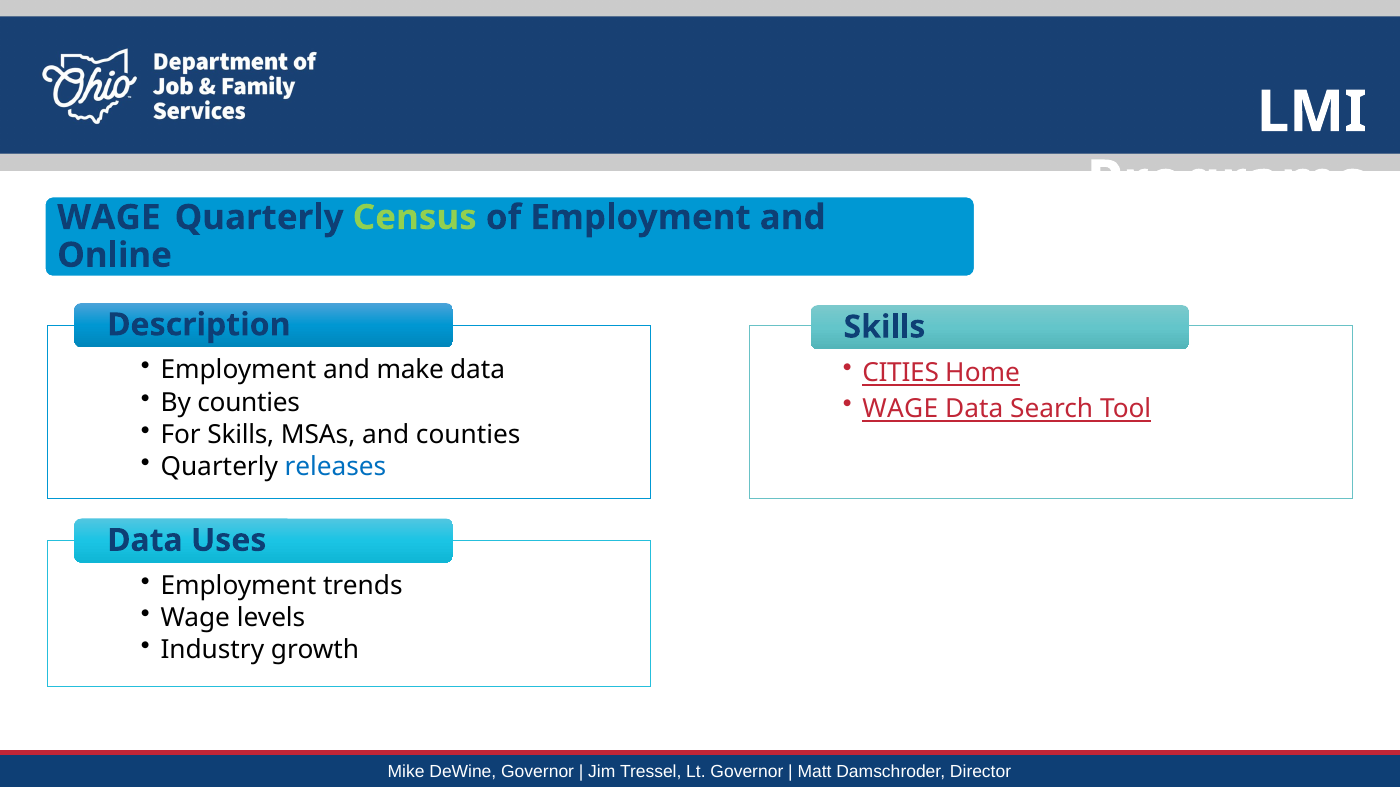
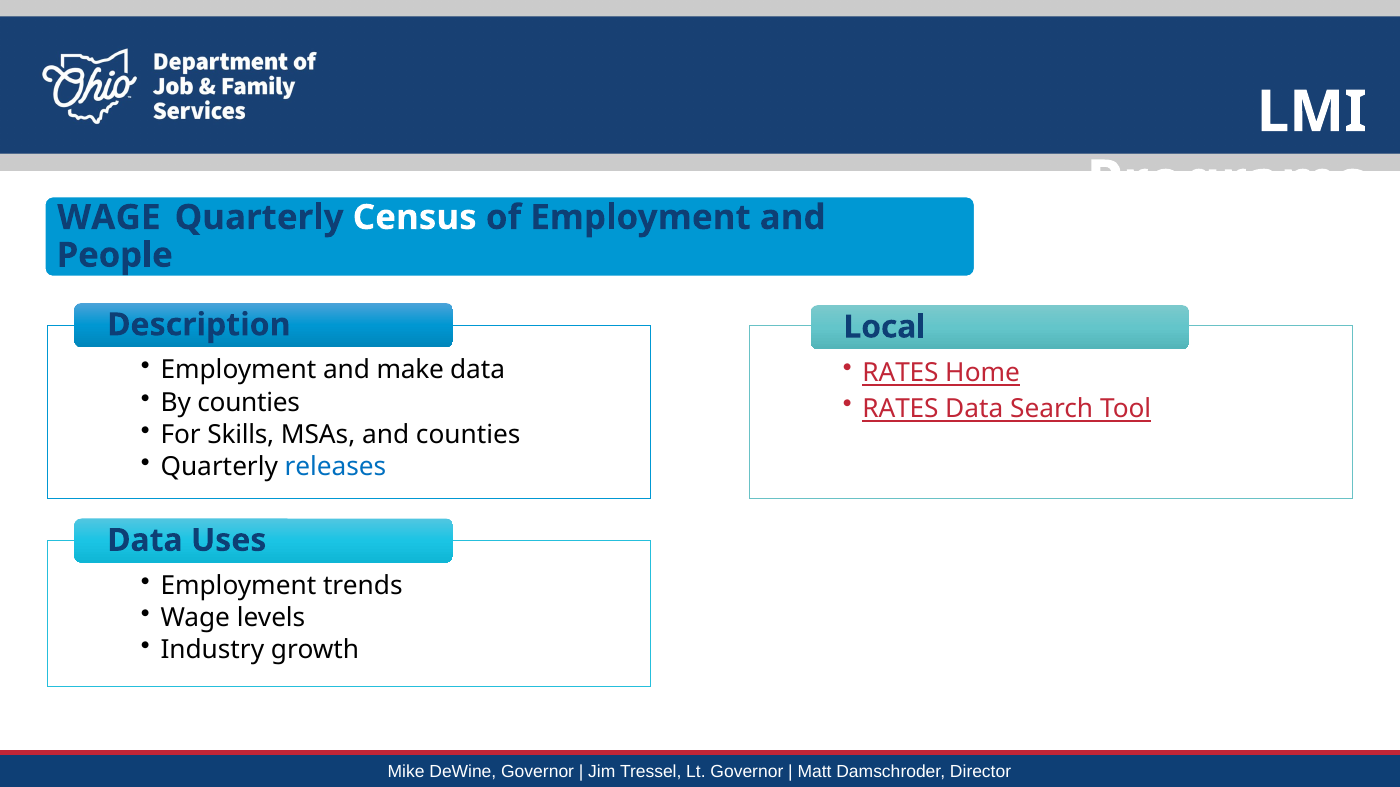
Census colour: light green -> white
Online: Online -> People
Skills at (884, 327): Skills -> Local
CITIES at (901, 373): CITIES -> RATES
WAGE at (900, 409): WAGE -> RATES
